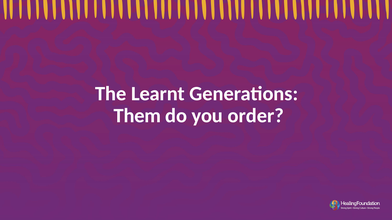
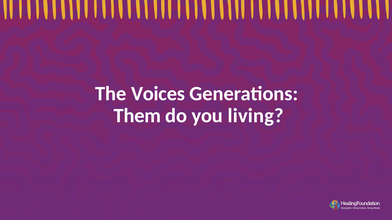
Learnt: Learnt -> Voices
order: order -> living
